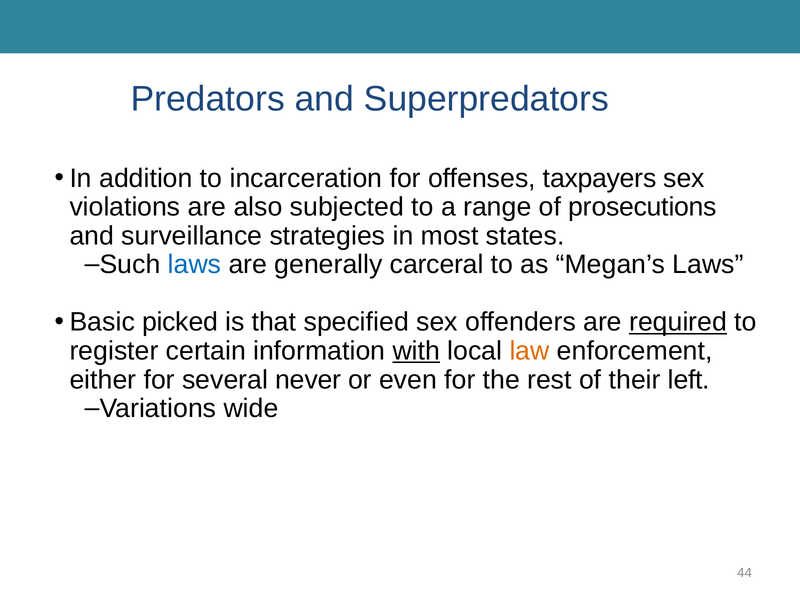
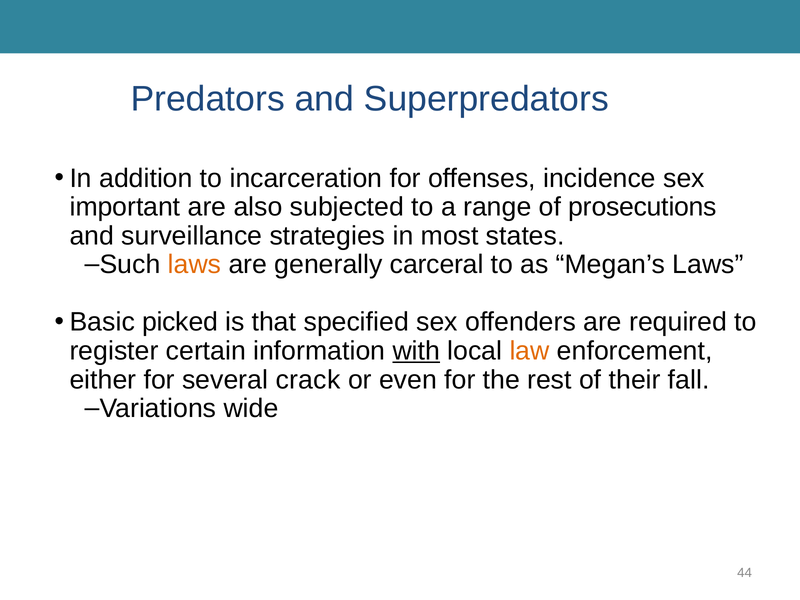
taxpayers: taxpayers -> incidence
violations: violations -> important
laws at (194, 265) colour: blue -> orange
required underline: present -> none
never: never -> crack
left: left -> fall
